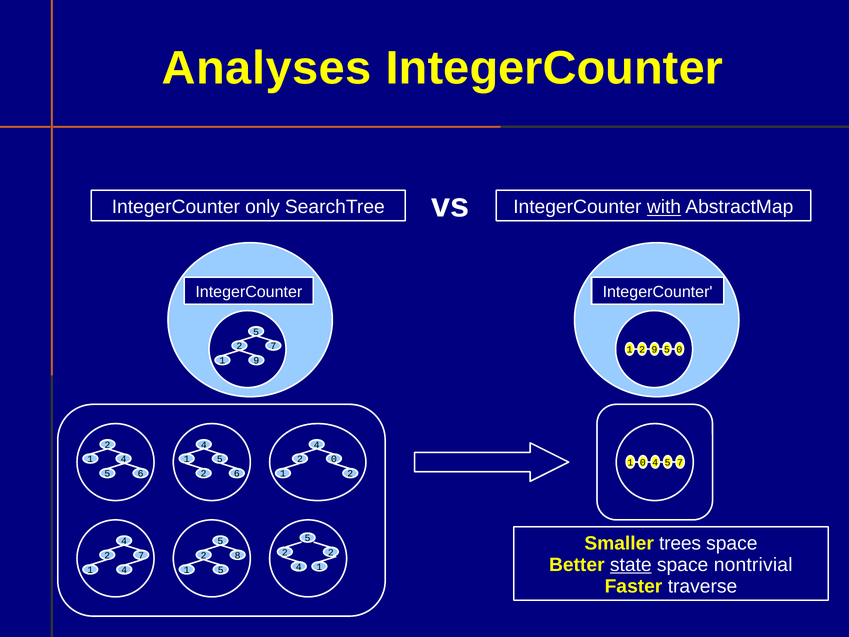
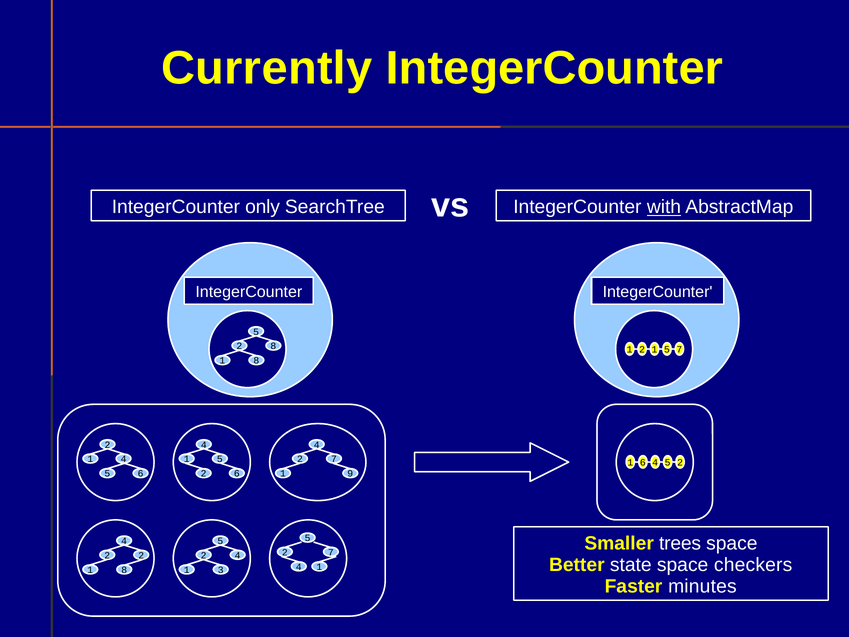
Analyses: Analyses -> Currently
7 at (273, 346): 7 -> 8
1 2 9: 9 -> 1
5 0: 0 -> 7
9 at (256, 361): 9 -> 8
0 at (334, 459): 0 -> 7
0 at (643, 463): 0 -> 6
4 5 7: 7 -> 2
2 at (350, 474): 2 -> 9
2 at (331, 553): 2 -> 7
7 at (141, 556): 7 -> 2
8 at (238, 556): 8 -> 4
state underline: present -> none
nontrivial: nontrivial -> checkers
4 at (124, 570): 4 -> 8
1 5: 5 -> 3
traverse: traverse -> minutes
